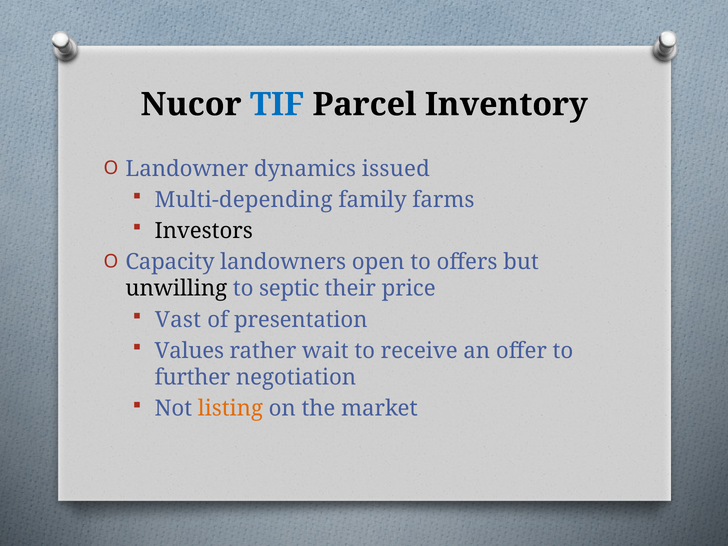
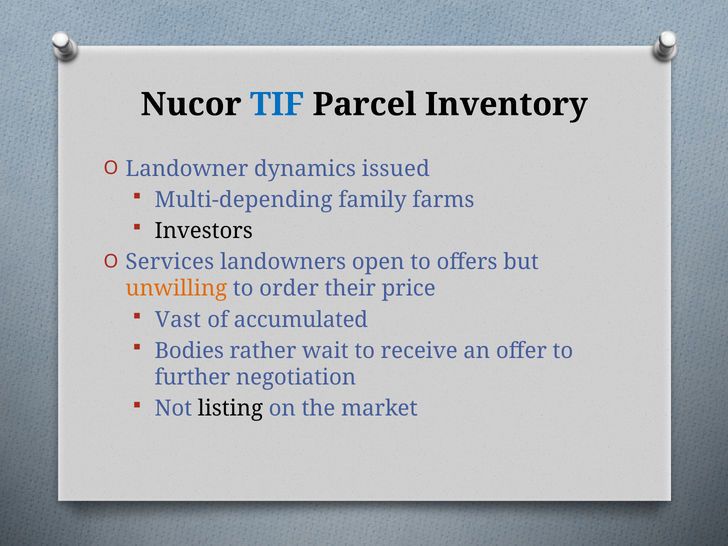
Capacity: Capacity -> Services
unwilling colour: black -> orange
septic: septic -> order
presentation: presentation -> accumulated
Values: Values -> Bodies
listing colour: orange -> black
